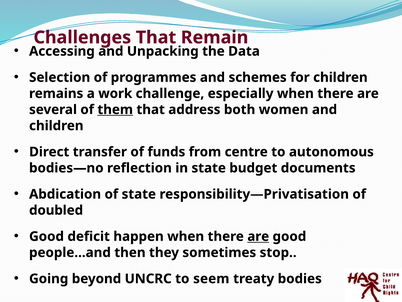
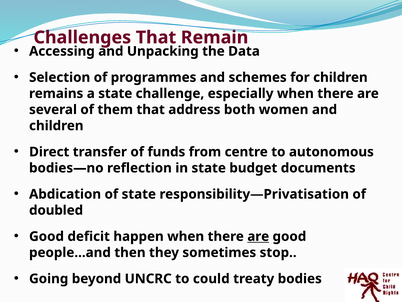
a work: work -> state
them underline: present -> none
seem: seem -> could
